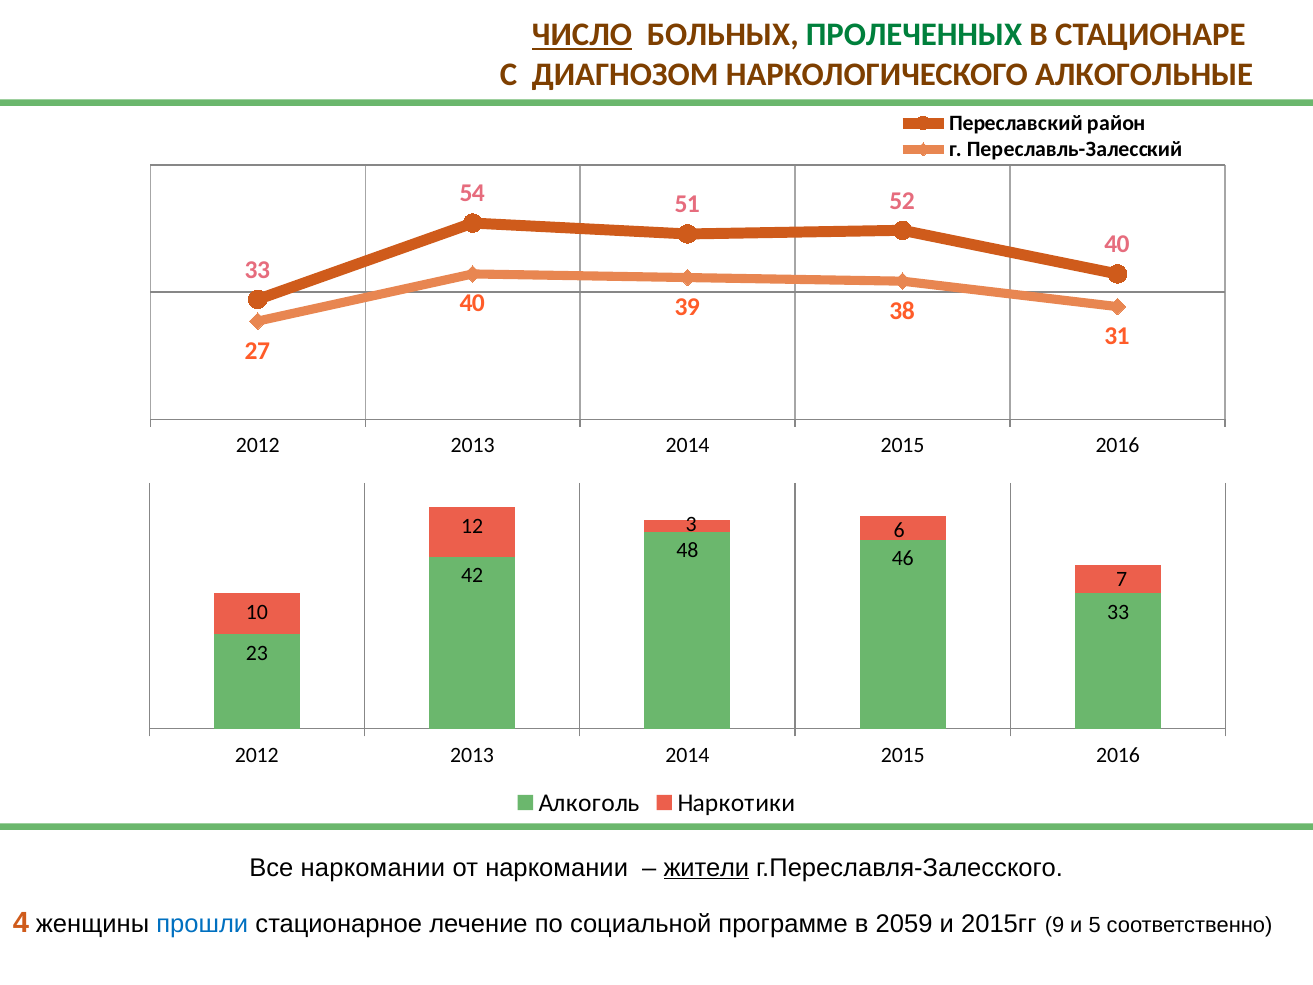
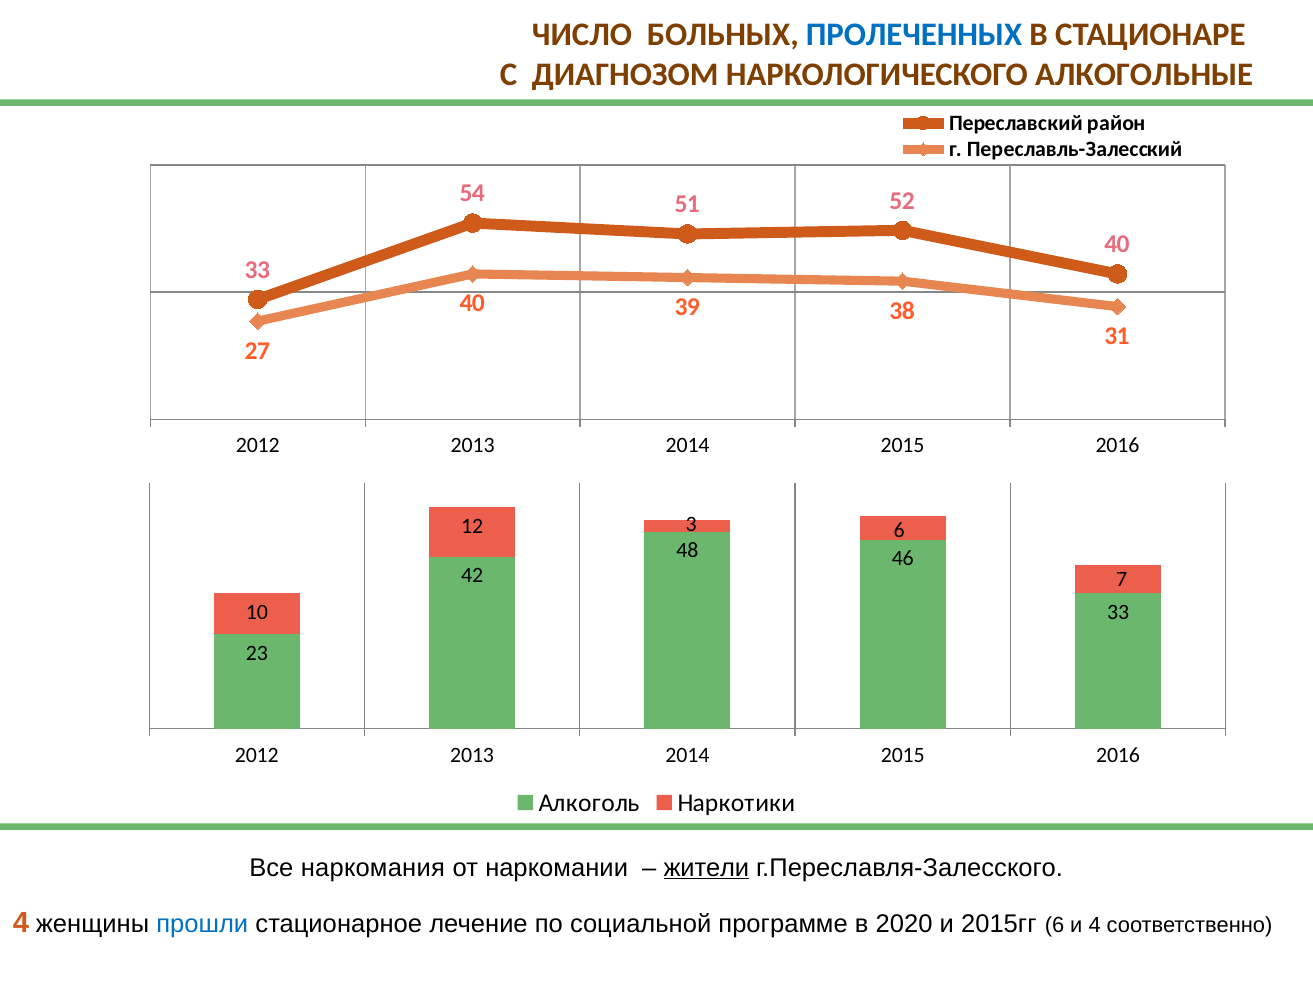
ЧИСЛО underline: present -> none
ПРОЛЕЧЕННЫХ colour: green -> blue
Все наркомании: наркомании -> наркомания
2059: 2059 -> 2020
2015гг 9: 9 -> 6
и 5: 5 -> 4
